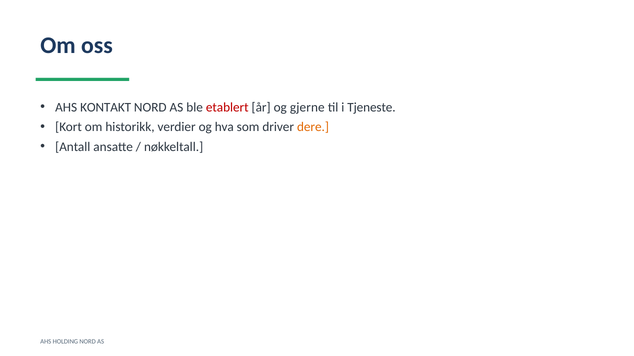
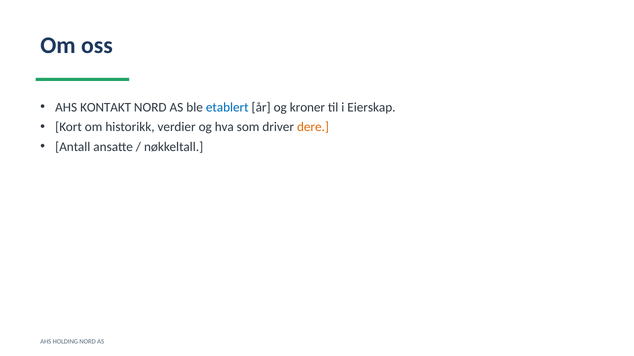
etablert colour: red -> blue
gjerne: gjerne -> kroner
Tjeneste: Tjeneste -> Eierskap
